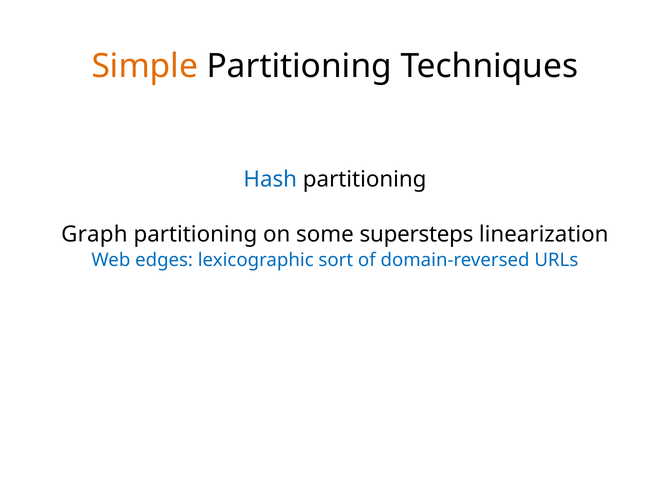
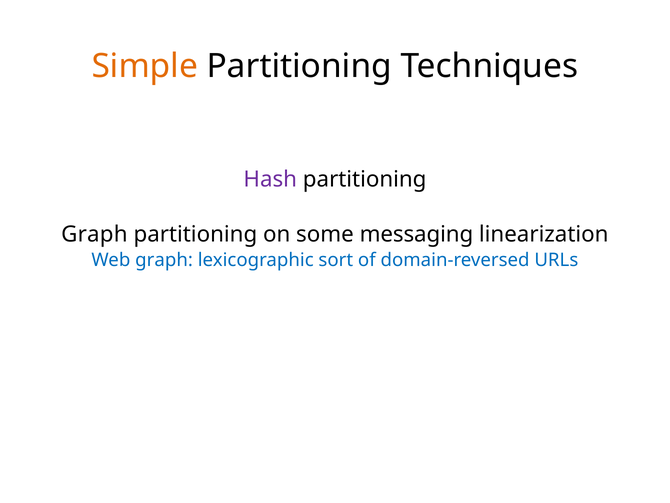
Hash colour: blue -> purple
supersteps: supersteps -> messaging
Web edges: edges -> graph
